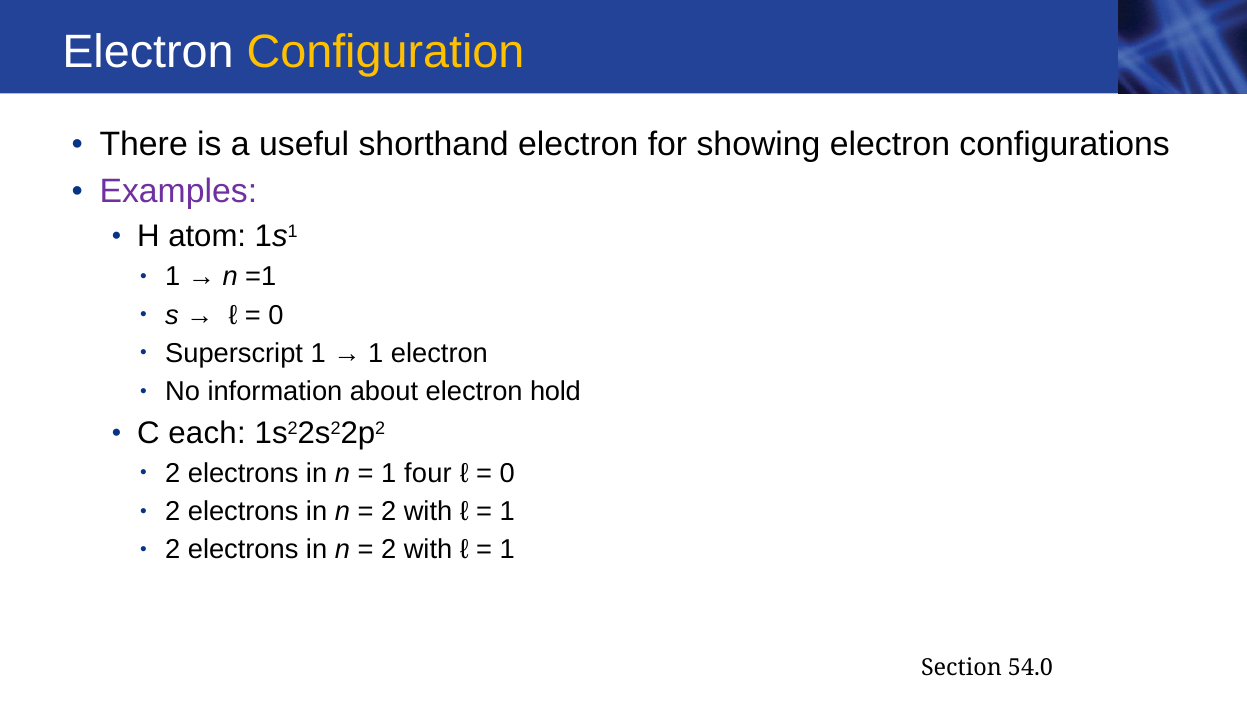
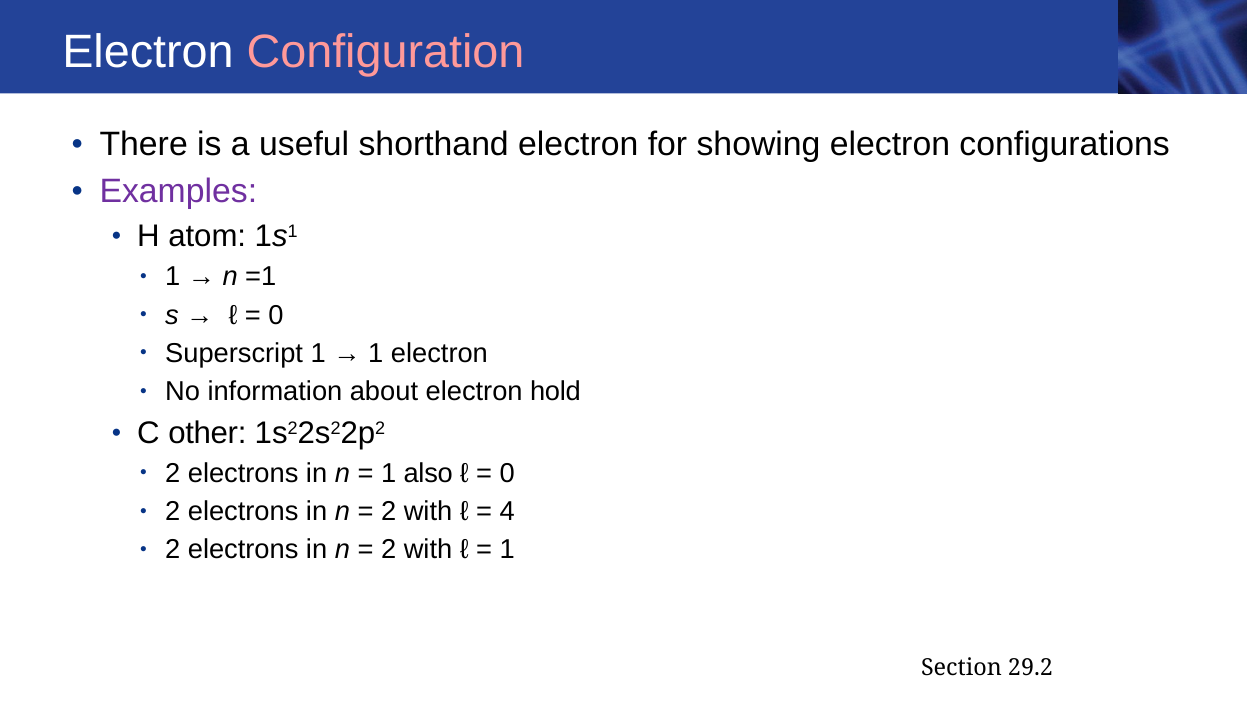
Configuration colour: yellow -> pink
each: each -> other
four: four -> also
1 at (507, 511): 1 -> 4
54.0: 54.0 -> 29.2
